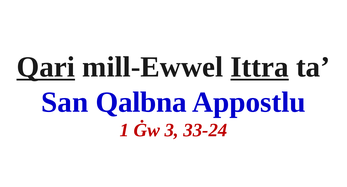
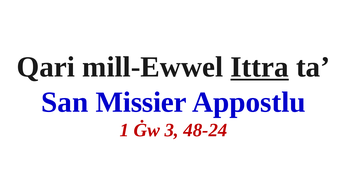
Qari underline: present -> none
Qalbna: Qalbna -> Missier
33-24: 33-24 -> 48-24
